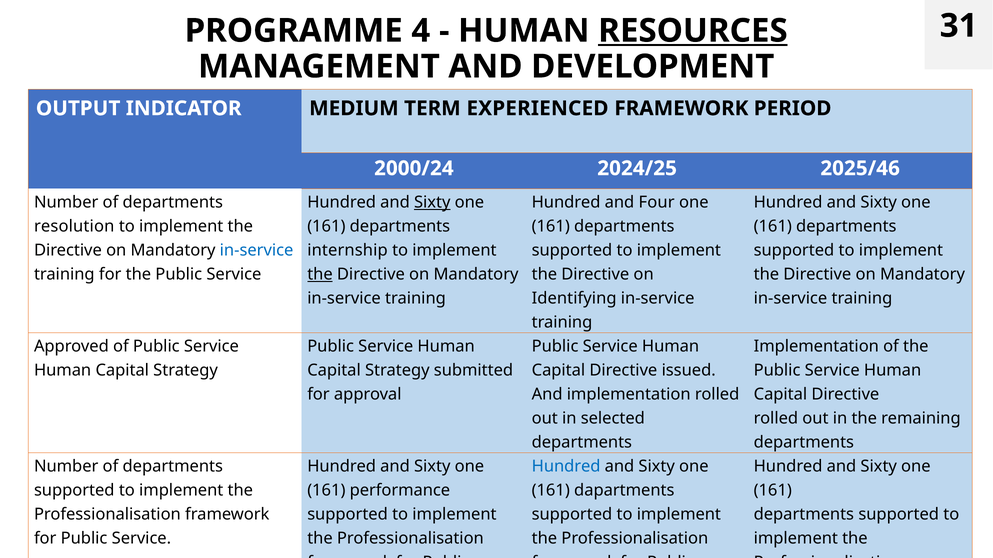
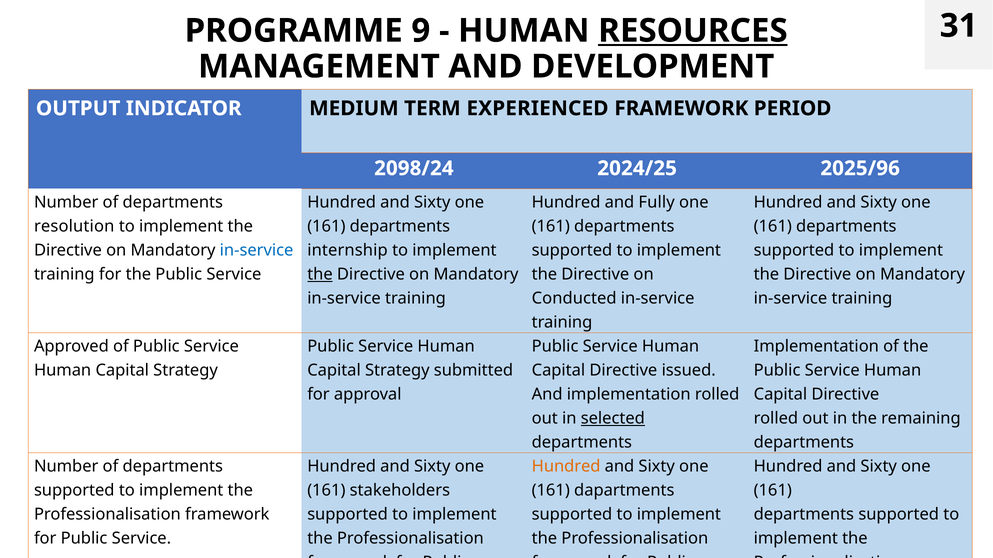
4: 4 -> 9
2000/24: 2000/24 -> 2098/24
2025/46: 2025/46 -> 2025/96
Sixty at (432, 203) underline: present -> none
Four: Four -> Fully
Identifying: Identifying -> Conducted
selected underline: none -> present
Hundred at (566, 467) colour: blue -> orange
performance: performance -> stakeholders
